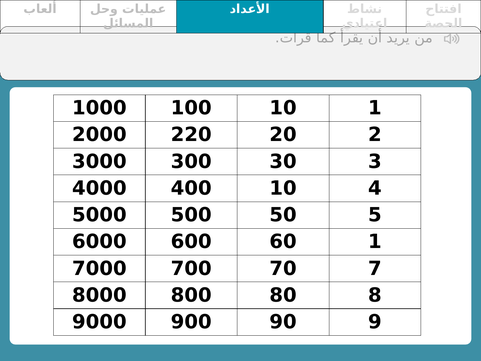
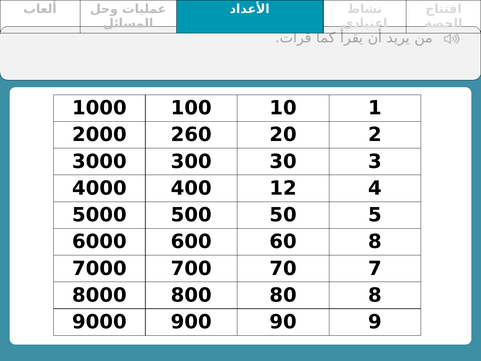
220: 220 -> 260
400 10: 10 -> 12
60 1: 1 -> 8
